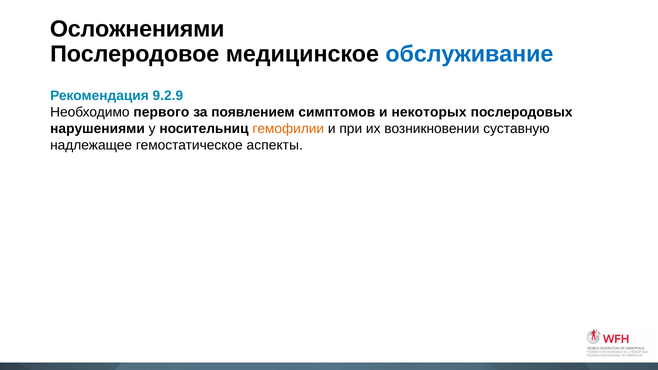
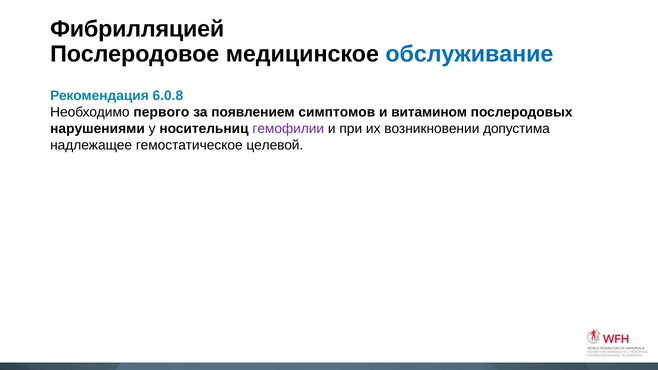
Осложнениями: Осложнениями -> Фибрилляцией
9.2.9: 9.2.9 -> 6.0.8
некоторых: некоторых -> витамином
гемофилии colour: orange -> purple
суставную: суставную -> допустима
аспекты: аспекты -> целевой
